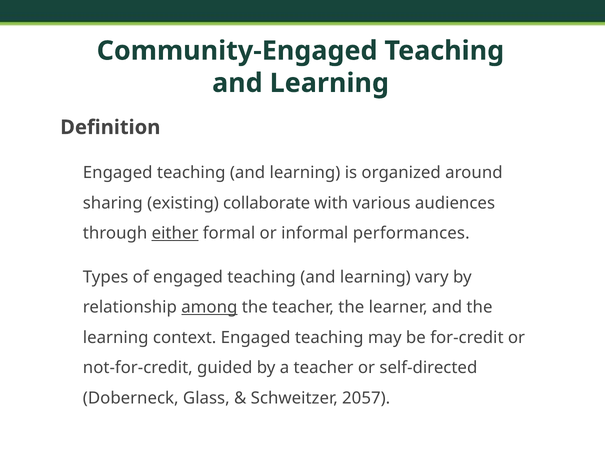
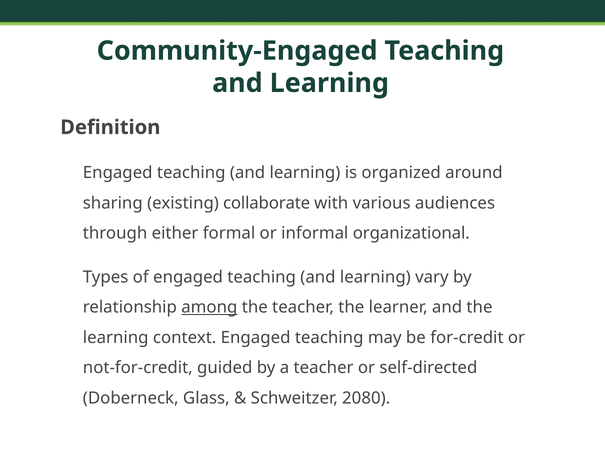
either underline: present -> none
performances: performances -> organizational
2057: 2057 -> 2080
